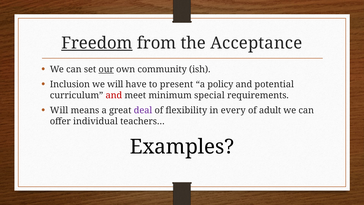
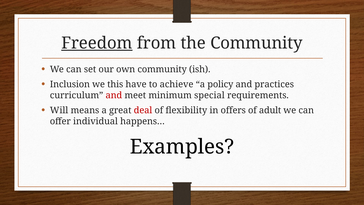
the Acceptance: Acceptance -> Community
our underline: present -> none
we will: will -> this
present: present -> achieve
potential: potential -> practices
deal colour: purple -> red
every: every -> offers
teachers…: teachers… -> happens…
